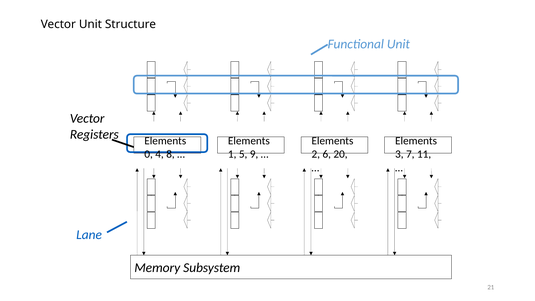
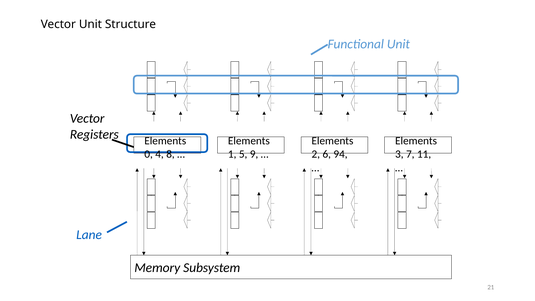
20: 20 -> 94
